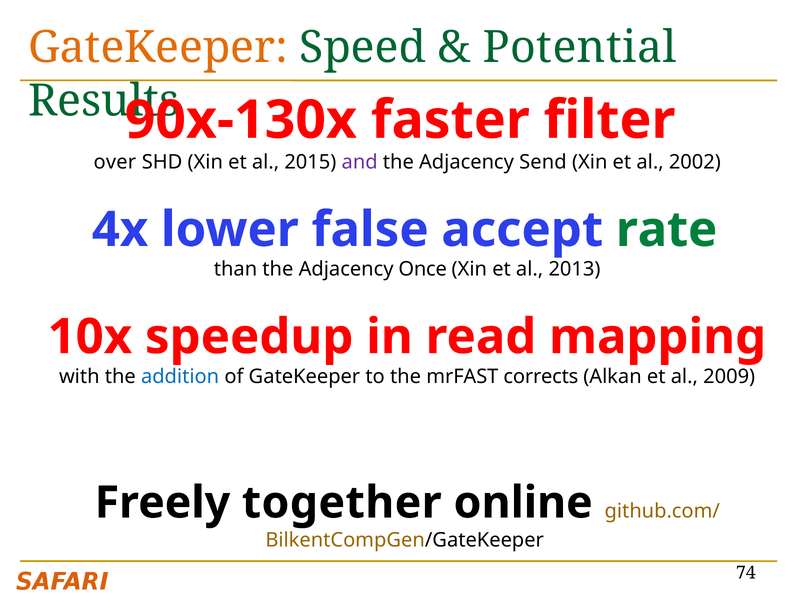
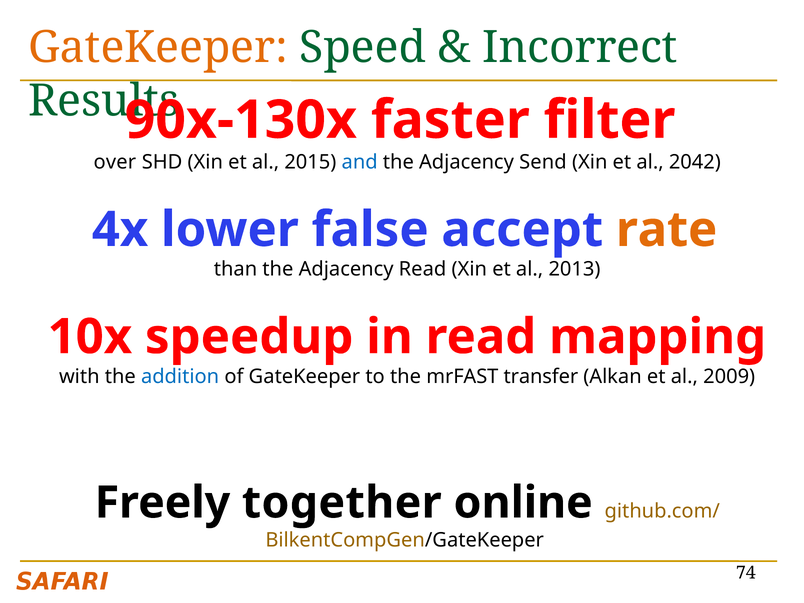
Potential: Potential -> Incorrect
and colour: purple -> blue
2002: 2002 -> 2042
rate colour: green -> orange
Adjacency Once: Once -> Read
corrects: corrects -> transfer
